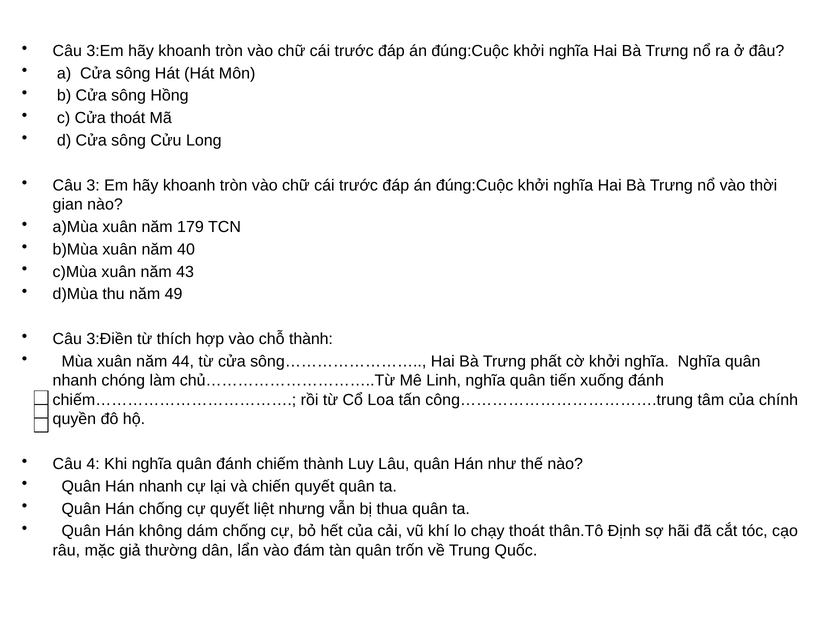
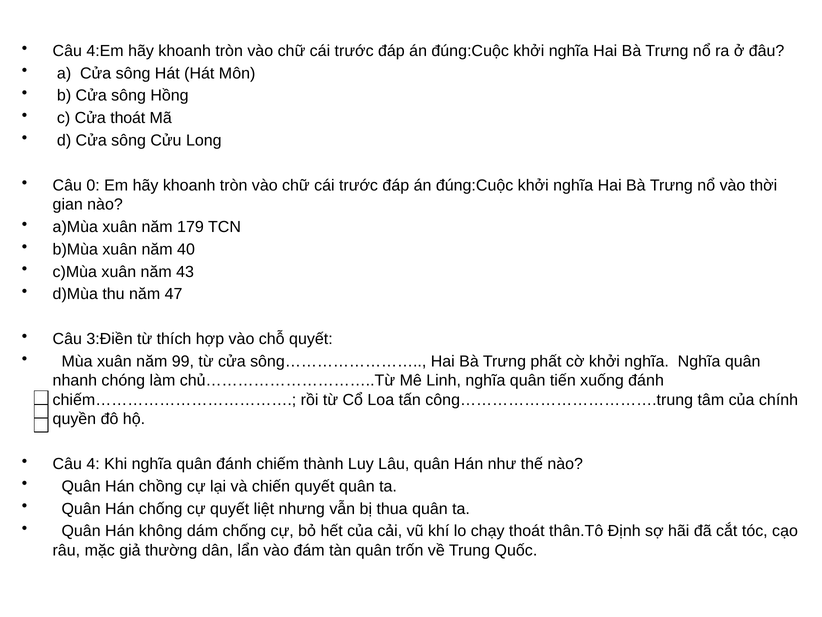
3:Em: 3:Em -> 4:Em
3: 3 -> 0
49: 49 -> 47
chỗ thành: thành -> quyết
44: 44 -> 99
Hán nhanh: nhanh -> chồng
